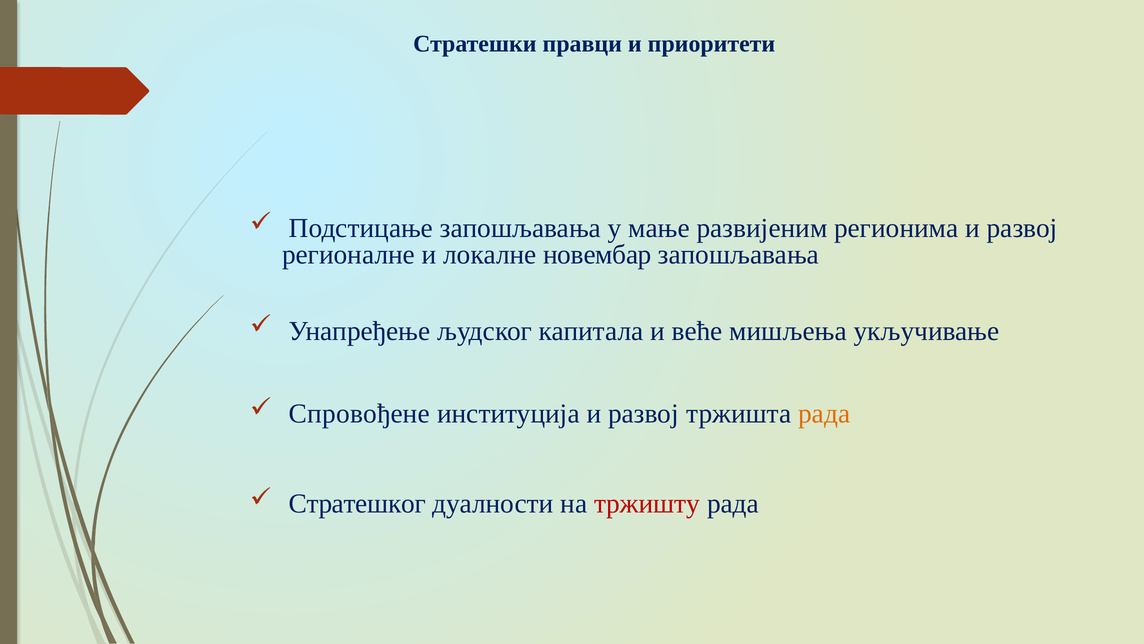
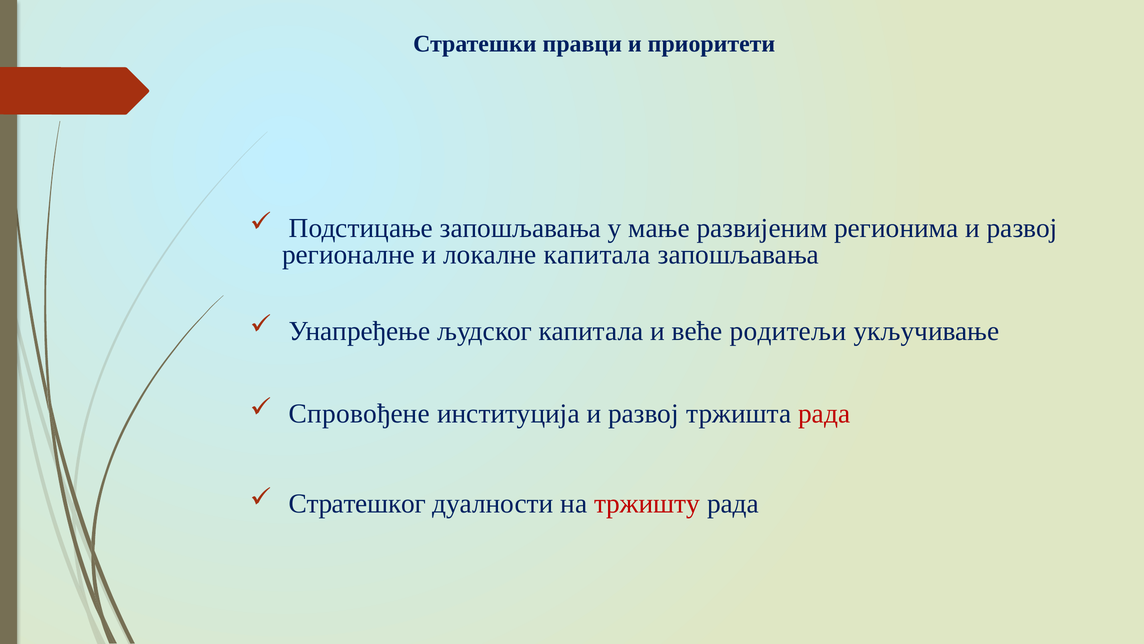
локалне новембар: новембар -> капитала
мишљења: мишљења -> родитељи
рада at (824, 414) colour: orange -> red
